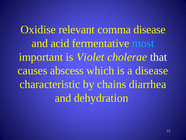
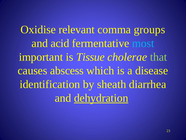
comma disease: disease -> groups
Violet: Violet -> Tissue
that colour: white -> light green
characteristic: characteristic -> identification
chains: chains -> sheath
dehydration underline: none -> present
